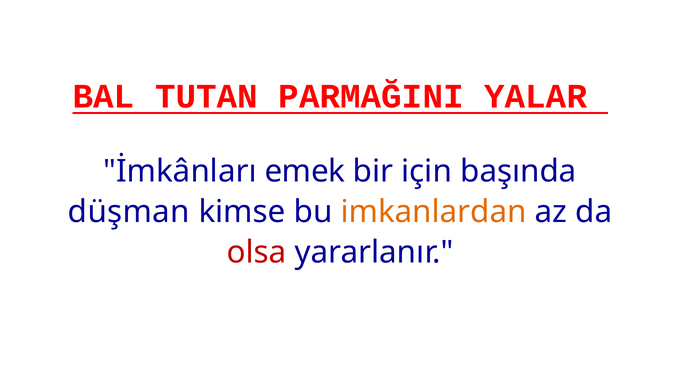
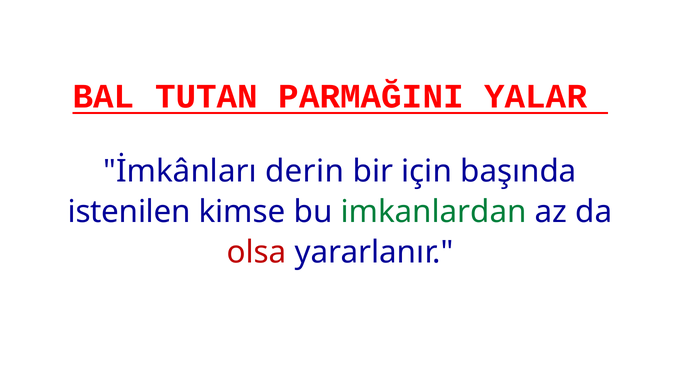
emek: emek -> derin
düşman: düşman -> istenilen
imkanlardan colour: orange -> green
